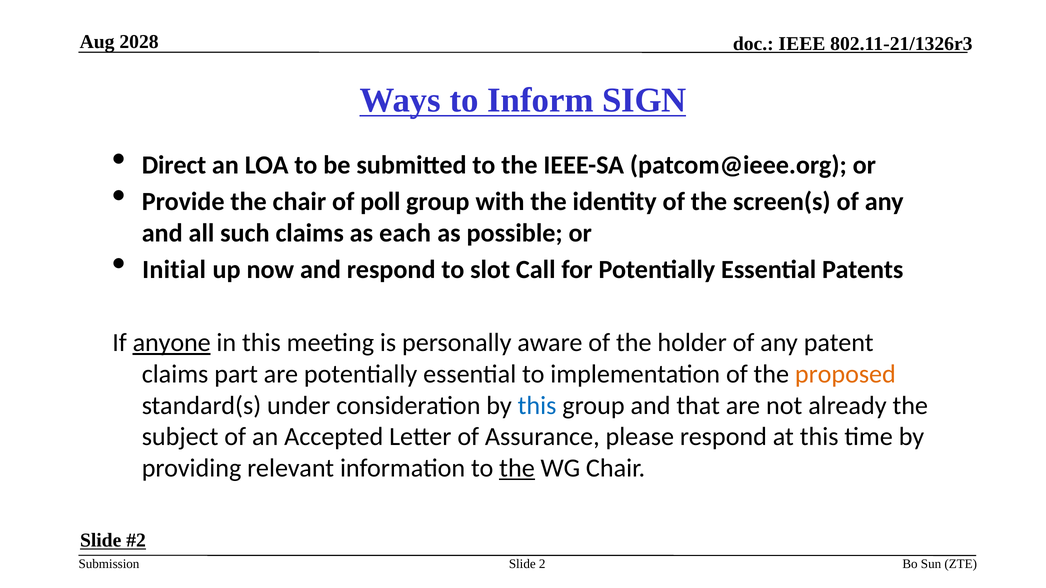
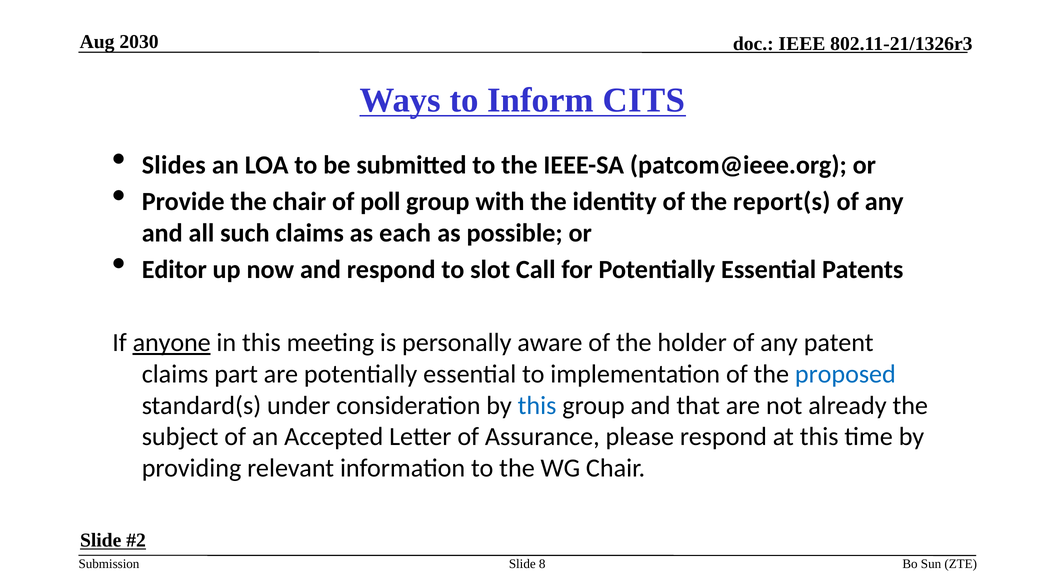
2028: 2028 -> 2030
SIGN: SIGN -> CITS
Direct: Direct -> Slides
screen(s: screen(s -> report(s
Initial: Initial -> Editor
proposed colour: orange -> blue
the at (517, 469) underline: present -> none
2: 2 -> 8
